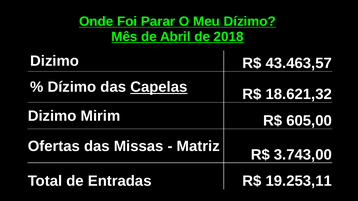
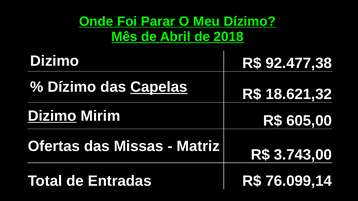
43.463,57: 43.463,57 -> 92.477,38
Dizimo at (52, 116) underline: none -> present
19.253,11: 19.253,11 -> 76.099,14
